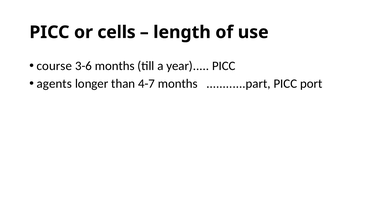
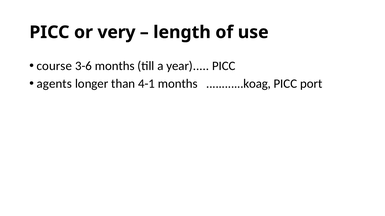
cells: cells -> very
4-7: 4-7 -> 4-1
............part: ............part -> ............koag
